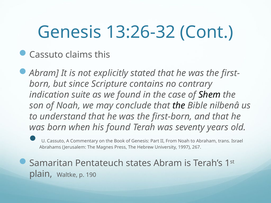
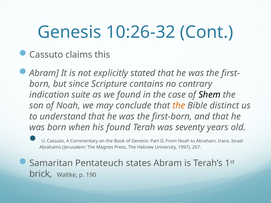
13:26-32: 13:26-32 -> 10:26-32
the at (179, 106) colour: black -> orange
nilbenâ: nilbenâ -> distinct
plain: plain -> brick
